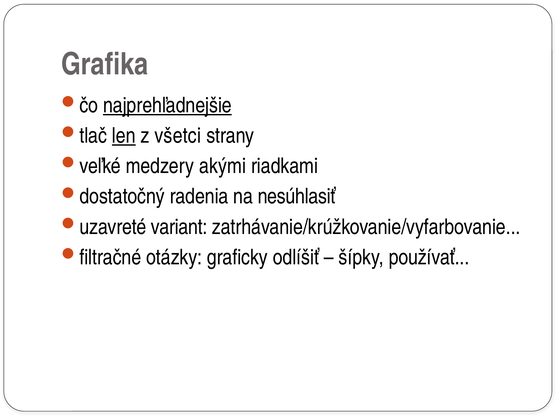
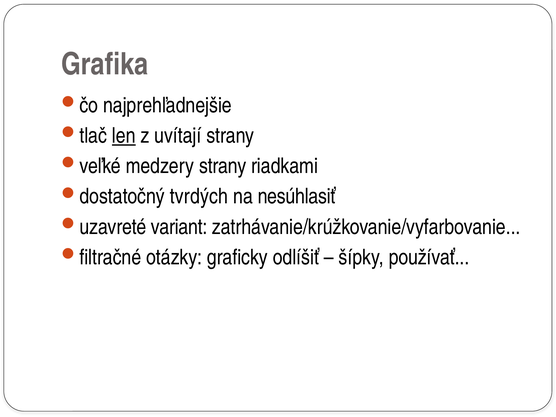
najprehľadnejšie underline: present -> none
všetci: všetci -> uvítají
medzery akými: akými -> strany
radenia: radenia -> tvrdých
